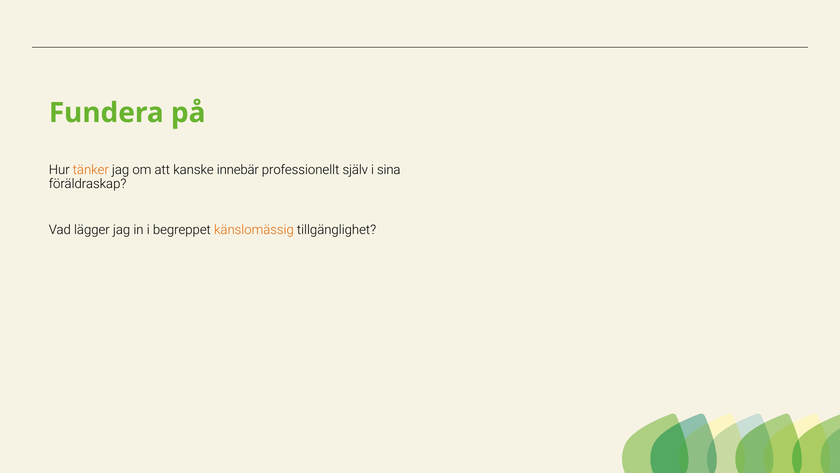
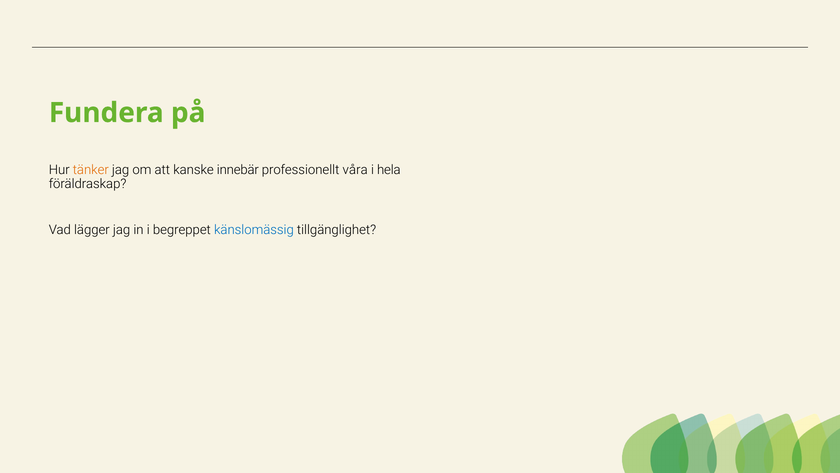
själv: själv -> våra
sina: sina -> hela
känslomässig colour: orange -> blue
